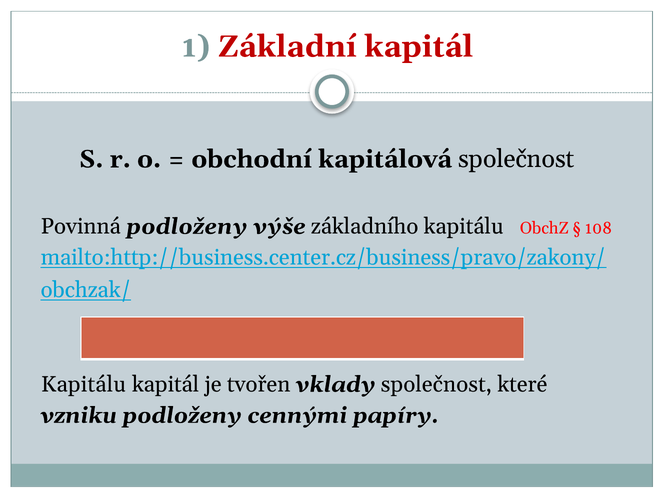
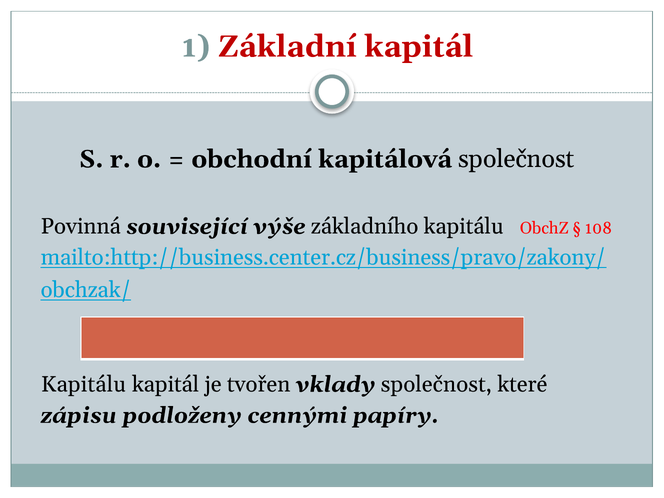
Povinná podloženy: podloženy -> související
vzniku: vzniku -> zápisu
